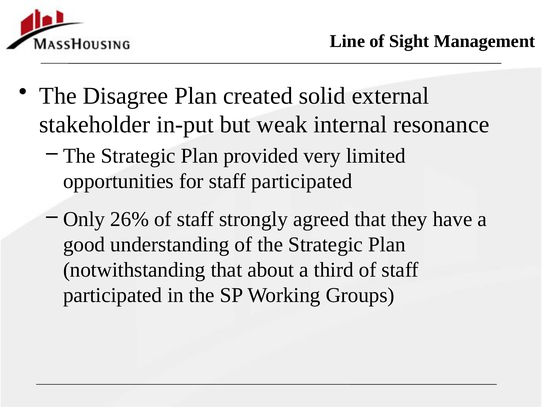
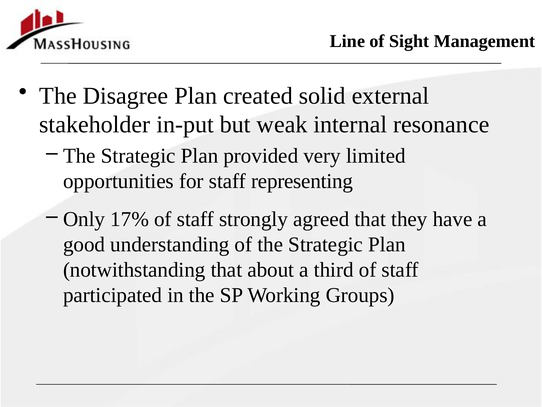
for staff participated: participated -> representing
26%: 26% -> 17%
